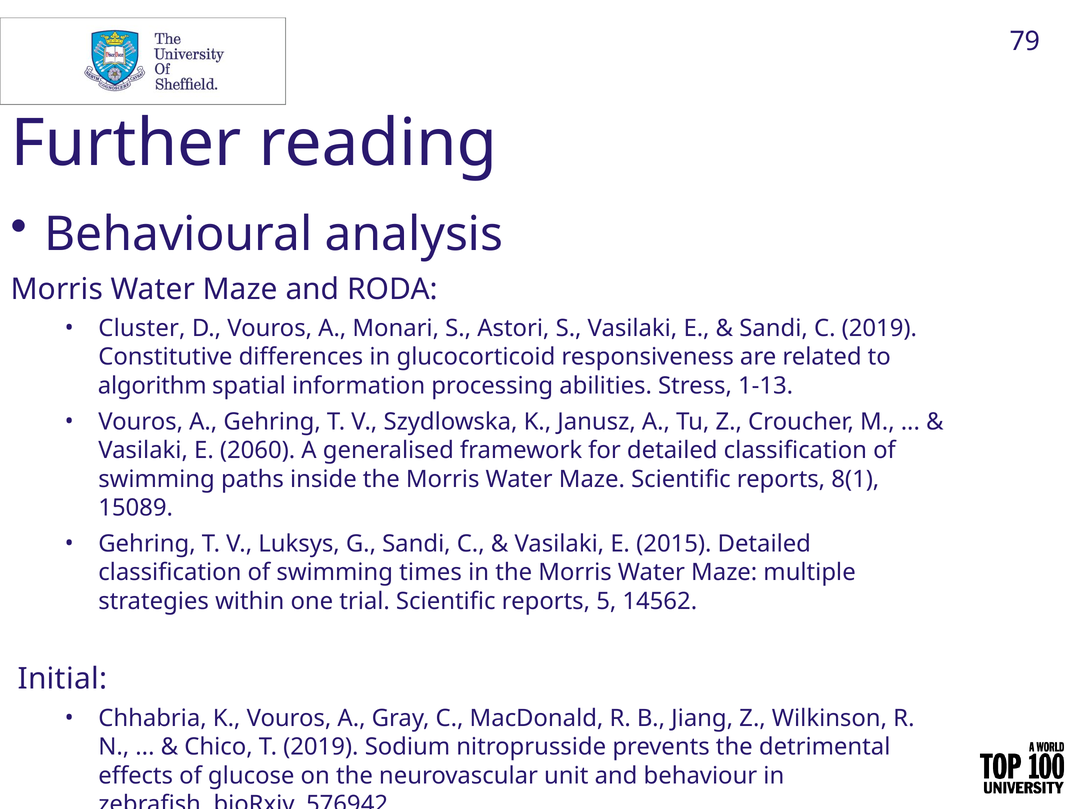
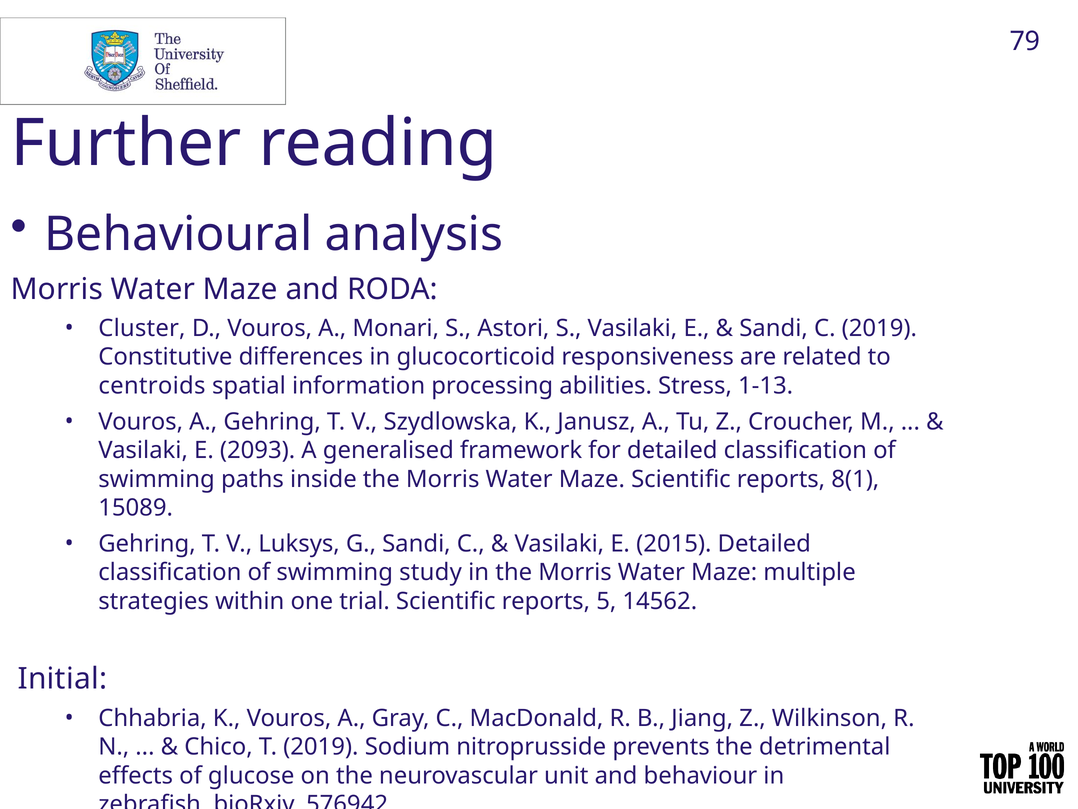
algorithm: algorithm -> centroids
2060: 2060 -> 2093
times: times -> study
